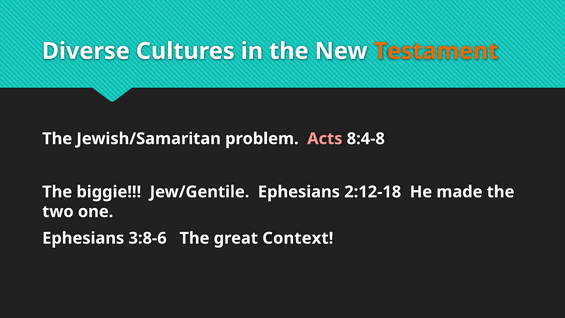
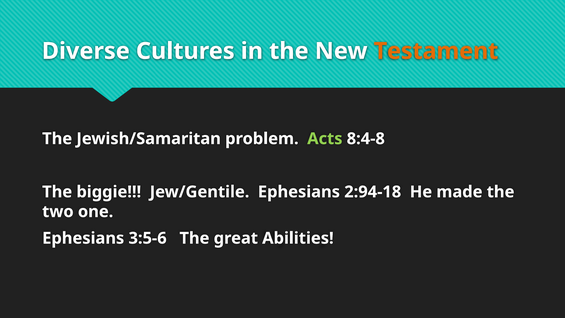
Acts colour: pink -> light green
2:12-18: 2:12-18 -> 2:94-18
3:8-6: 3:8-6 -> 3:5-6
Context: Context -> Abilities
